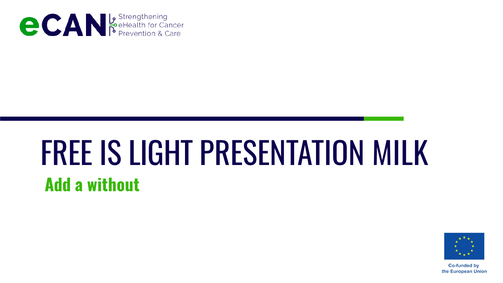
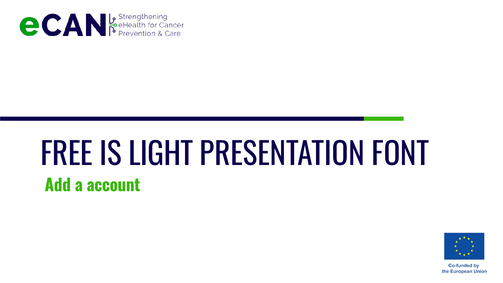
MILK: MILK -> FONT
without: without -> account
